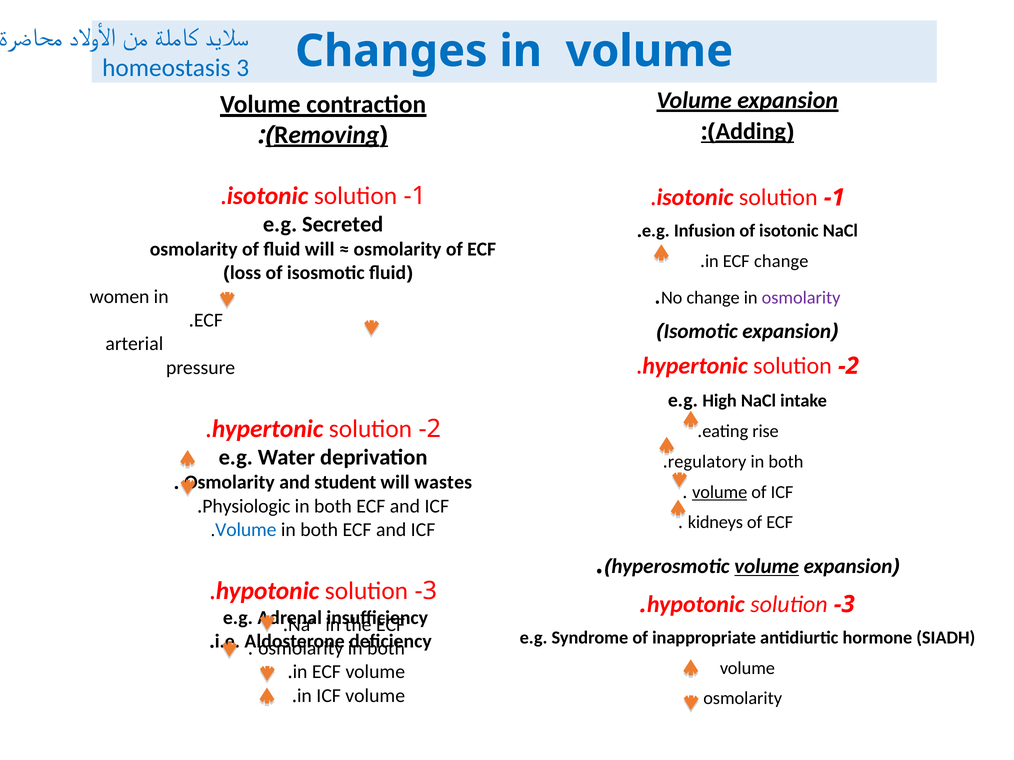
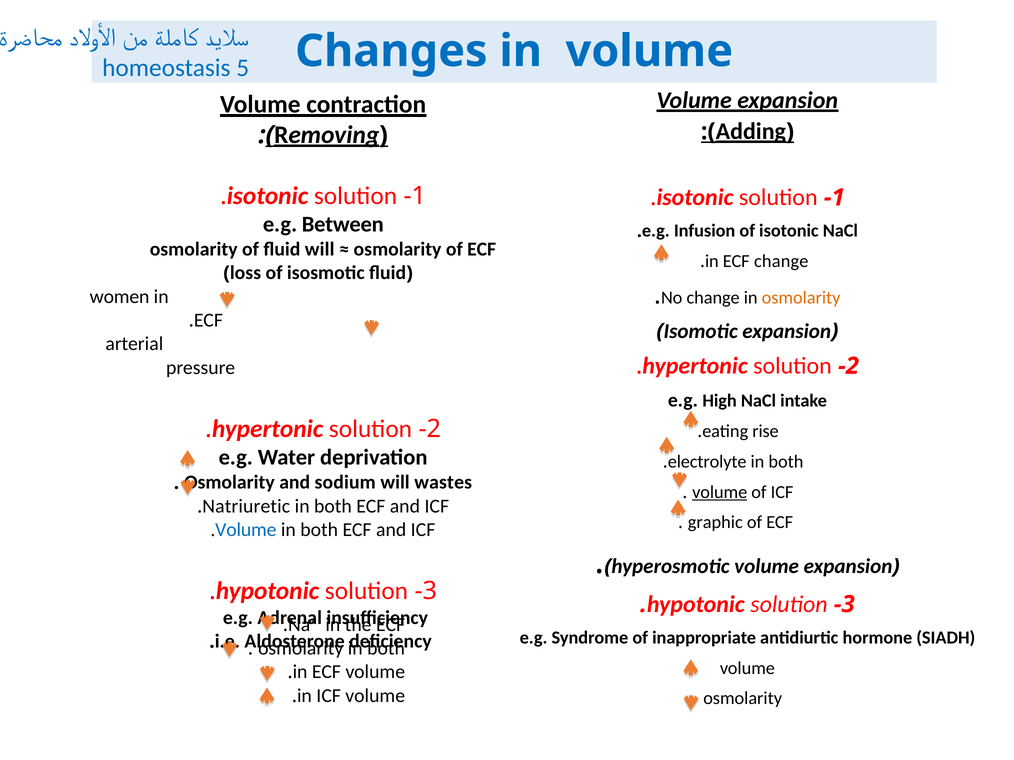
homeostasis 3: 3 -> 5
Secreted: Secreted -> Between
osmolarity at (801, 298) colour: purple -> orange
regulatory: regulatory -> electrolyte
student: student -> sodium
Physiologic: Physiologic -> Natriuretic
kidneys: kidneys -> graphic
volume at (767, 567) underline: present -> none
